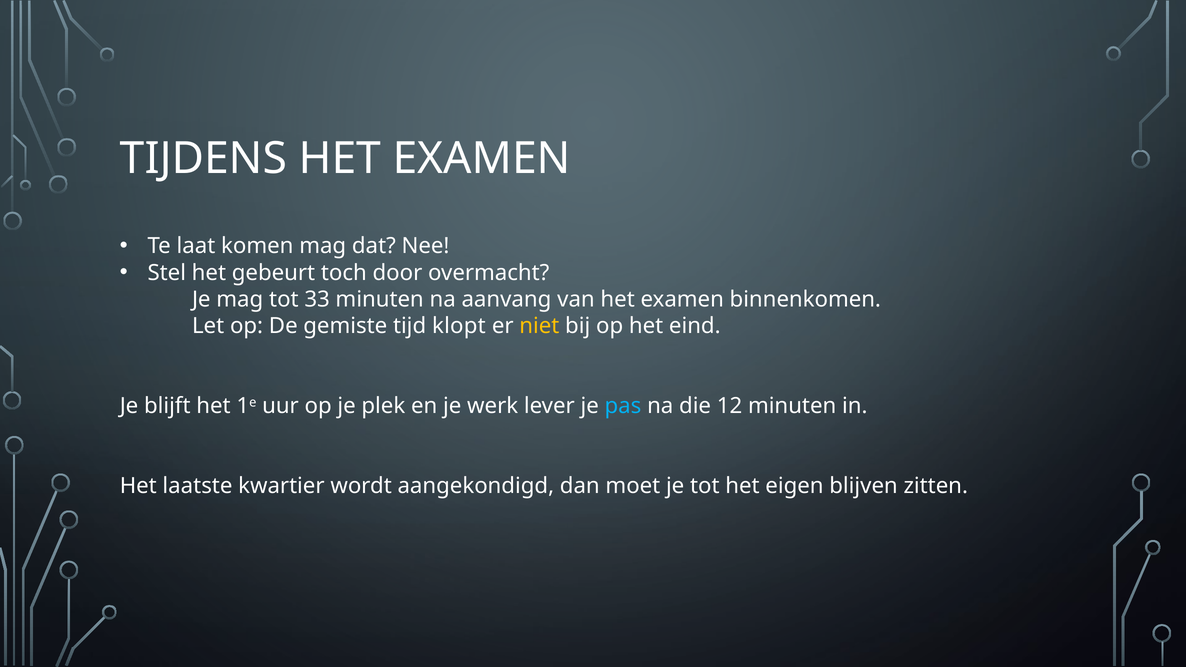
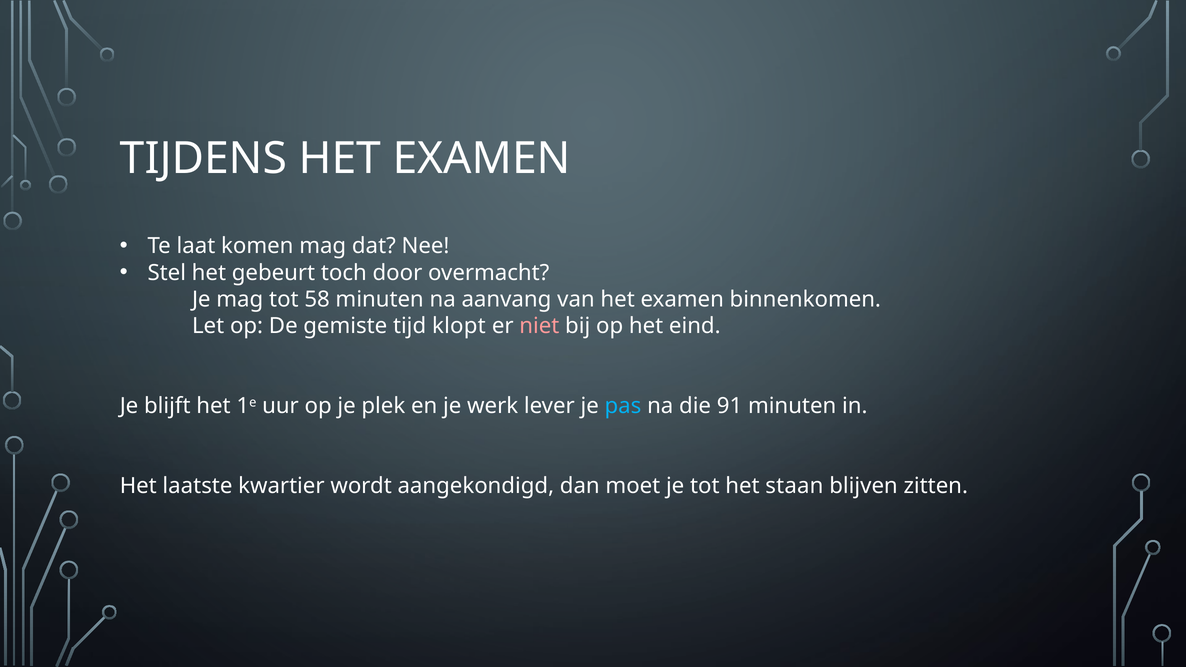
33: 33 -> 58
niet colour: yellow -> pink
12: 12 -> 91
eigen: eigen -> staan
